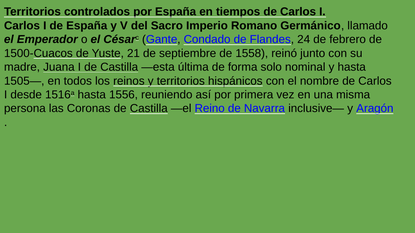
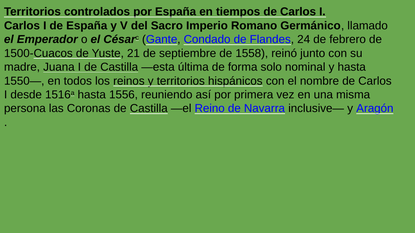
1505—: 1505— -> 1550—
